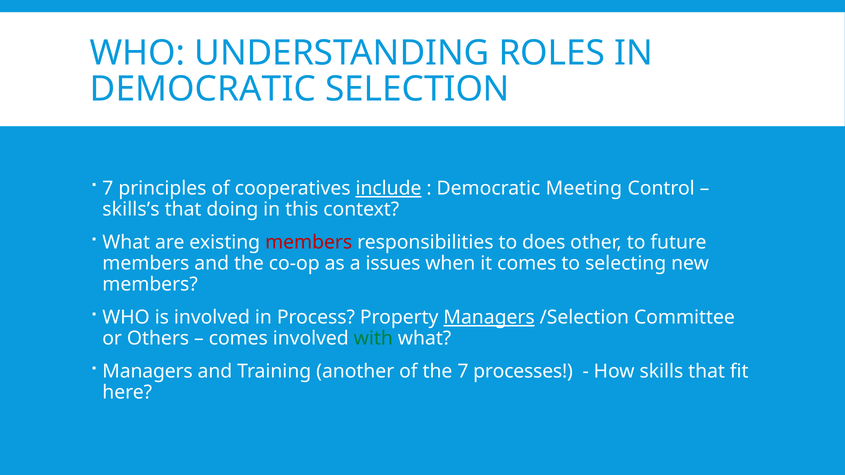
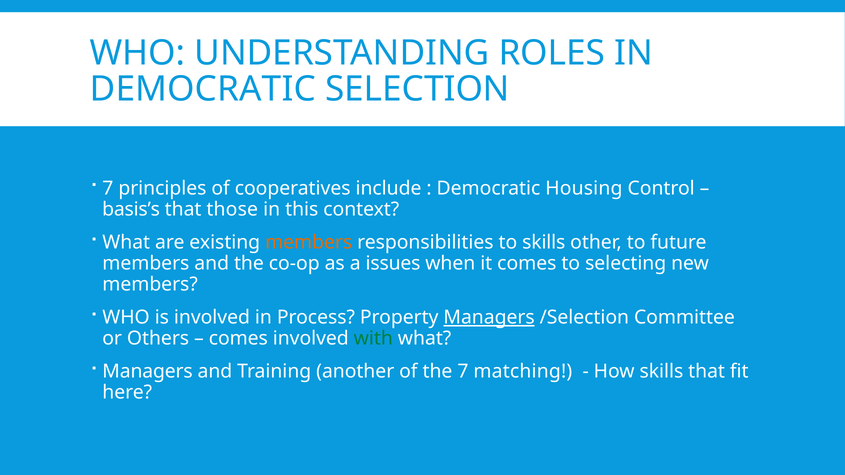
include underline: present -> none
Meeting: Meeting -> Housing
skills’s: skills’s -> basis’s
doing: doing -> those
members at (309, 243) colour: red -> orange
to does: does -> skills
processes: processes -> matching
